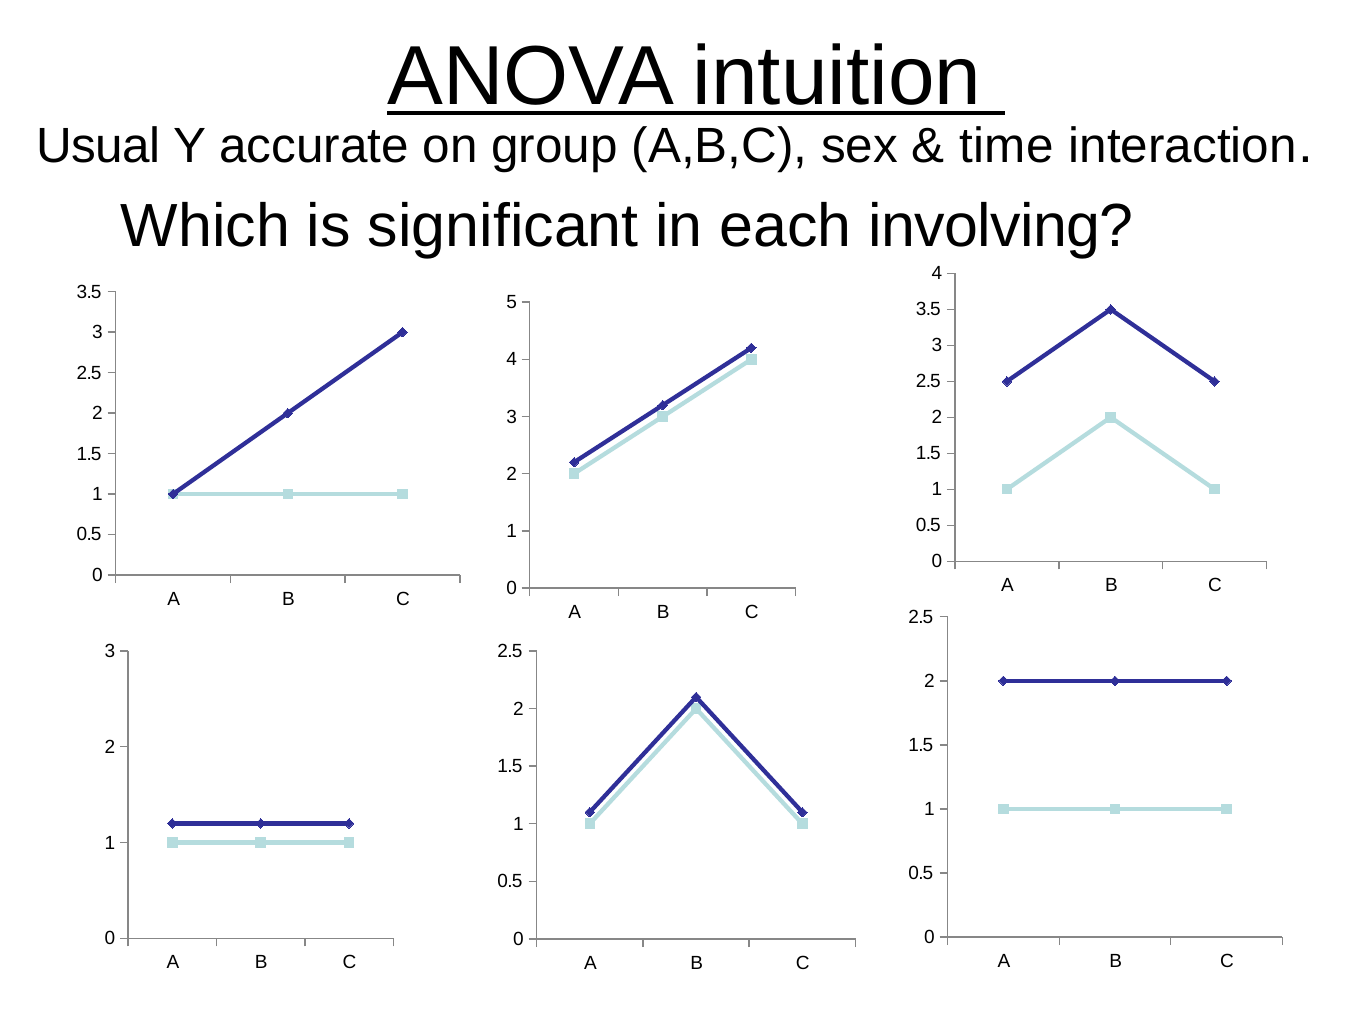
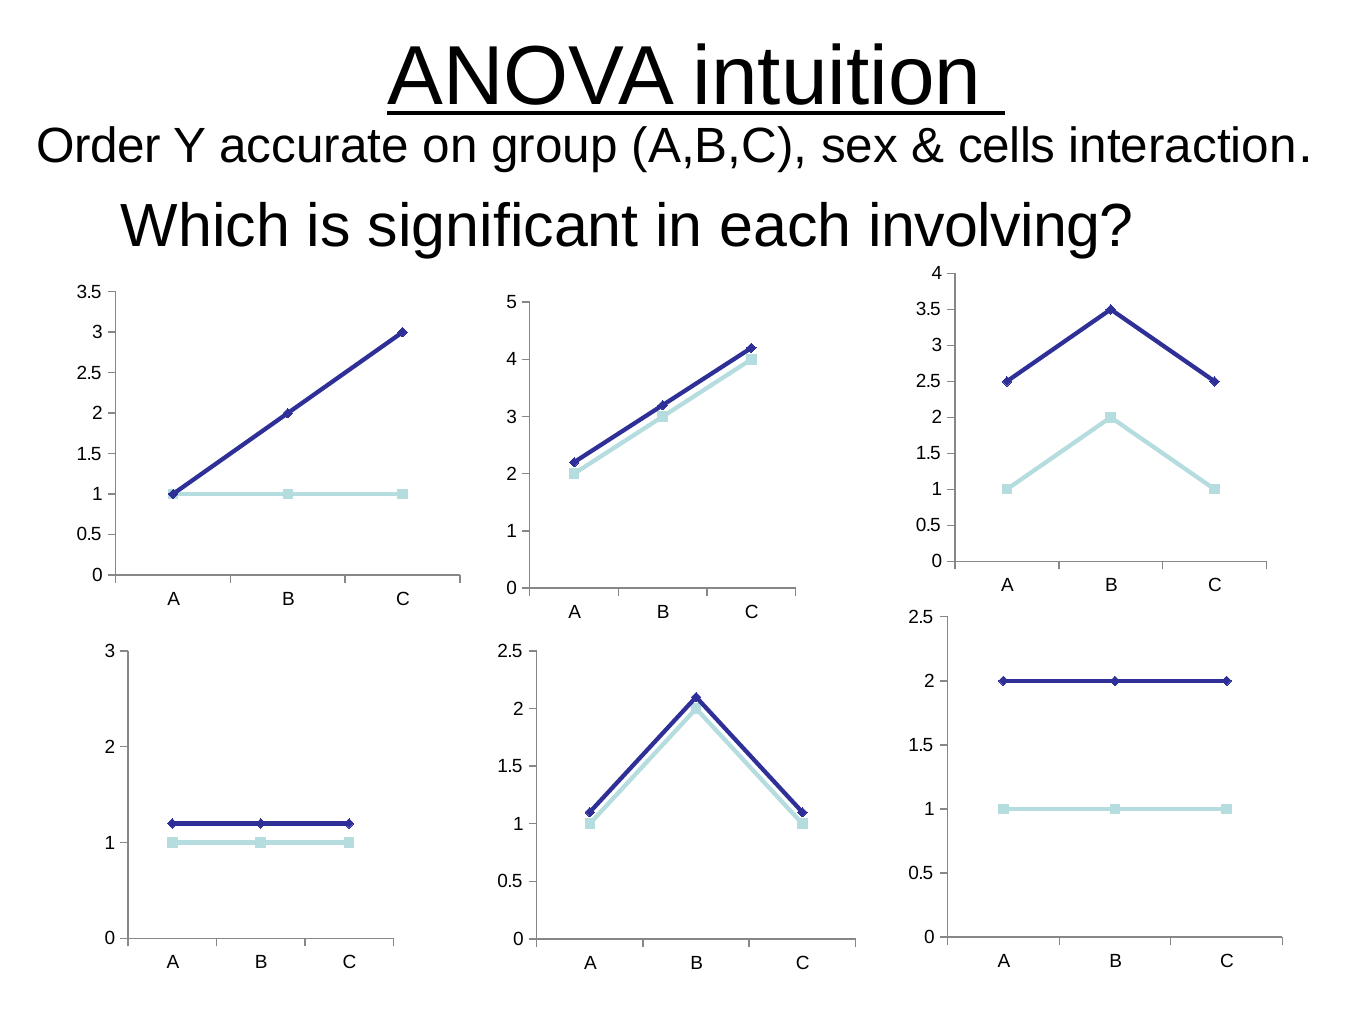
Usual: Usual -> Order
time: time -> cells
